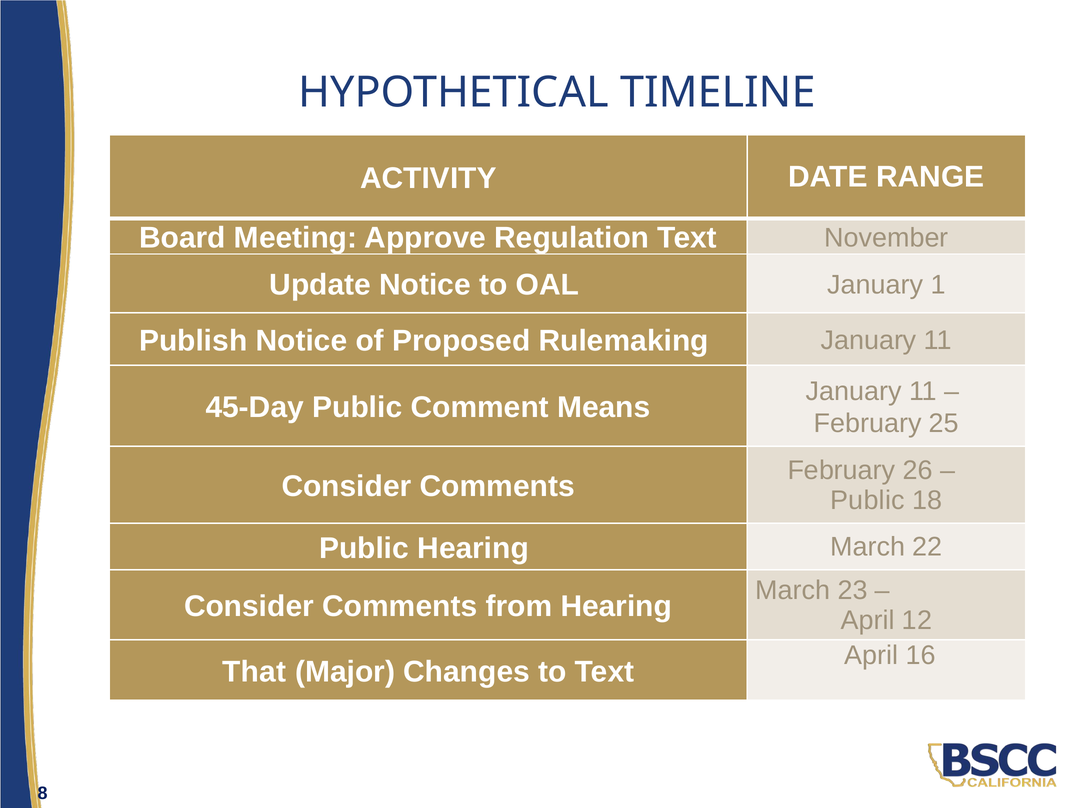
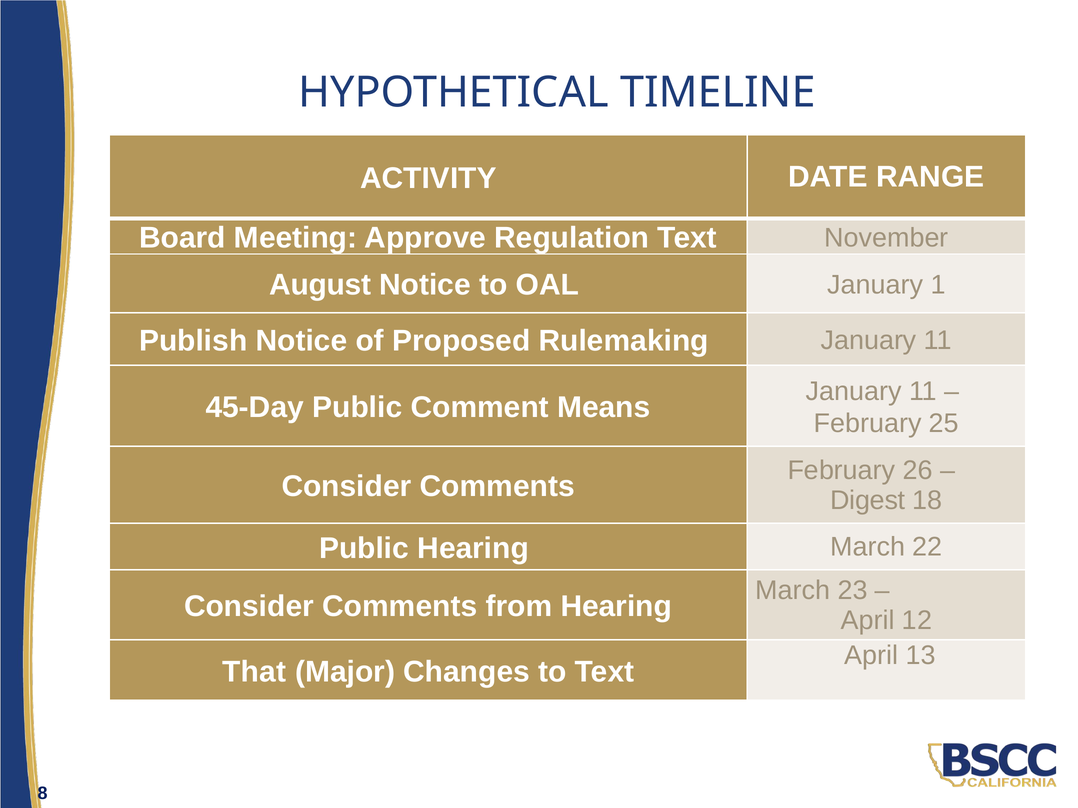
Update: Update -> August
Public at (868, 501): Public -> Digest
16: 16 -> 13
